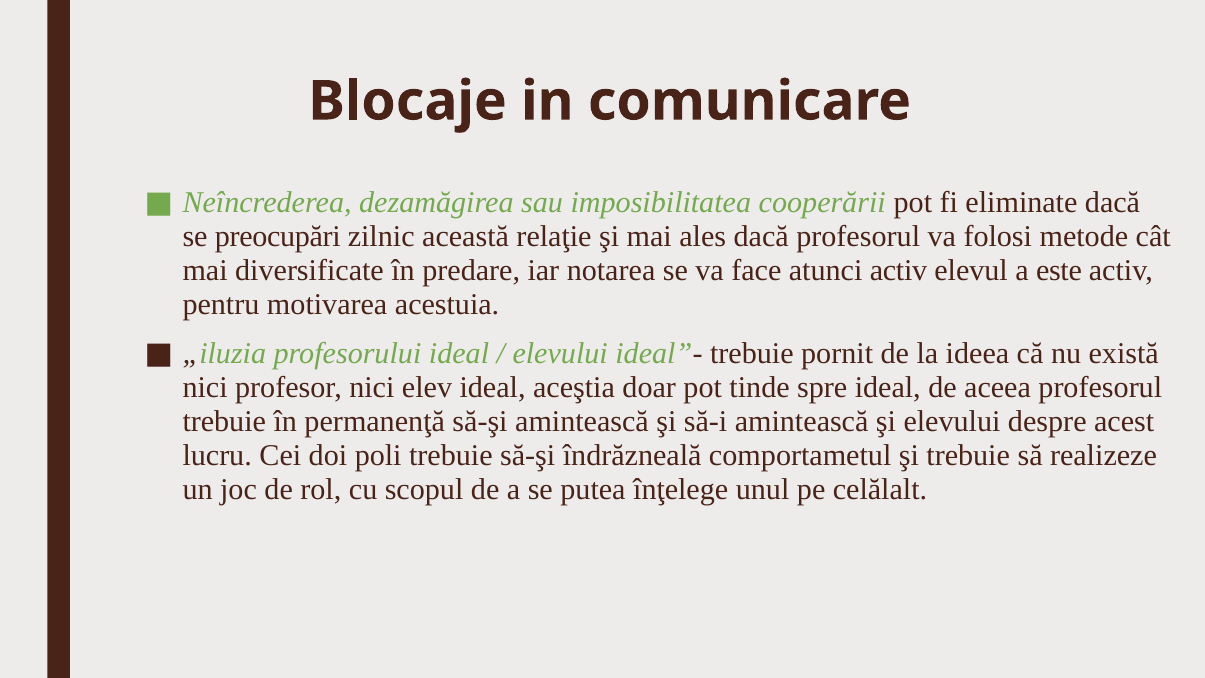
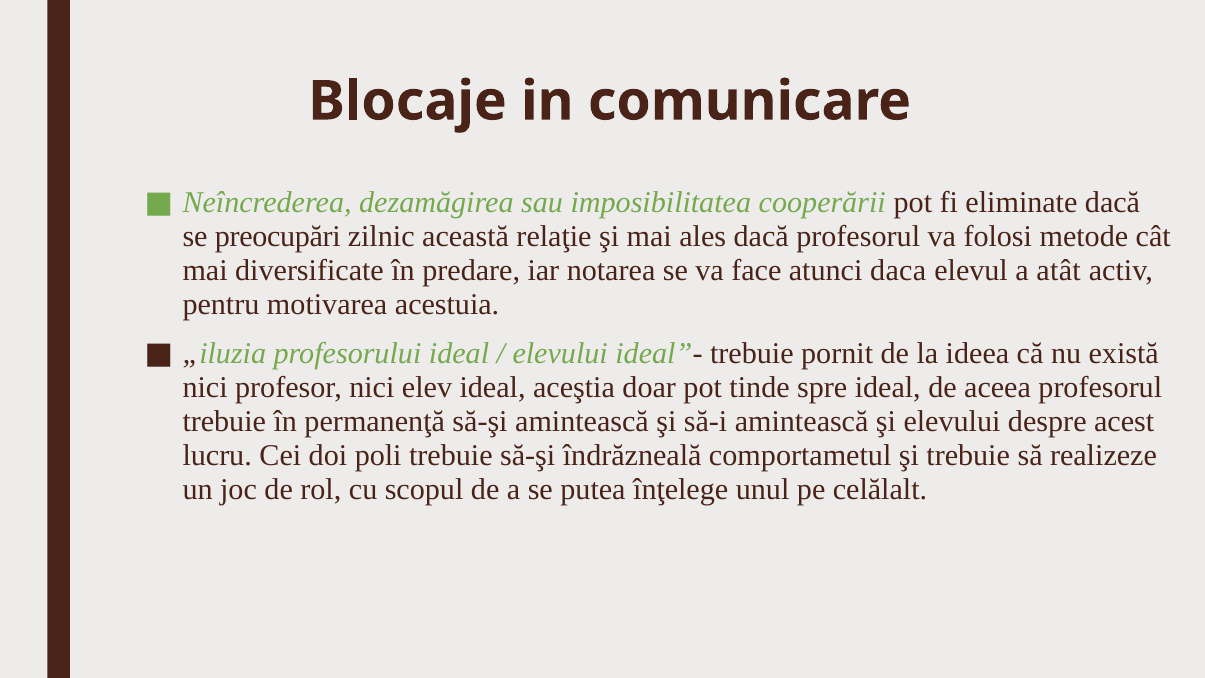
atunci activ: activ -> daca
este: este -> atât
